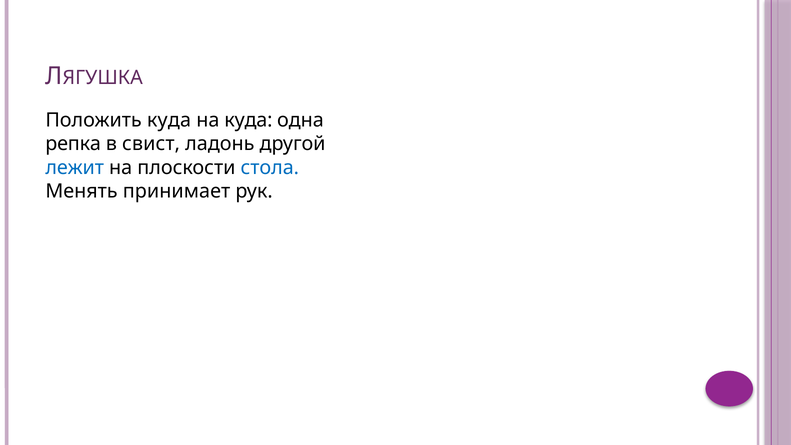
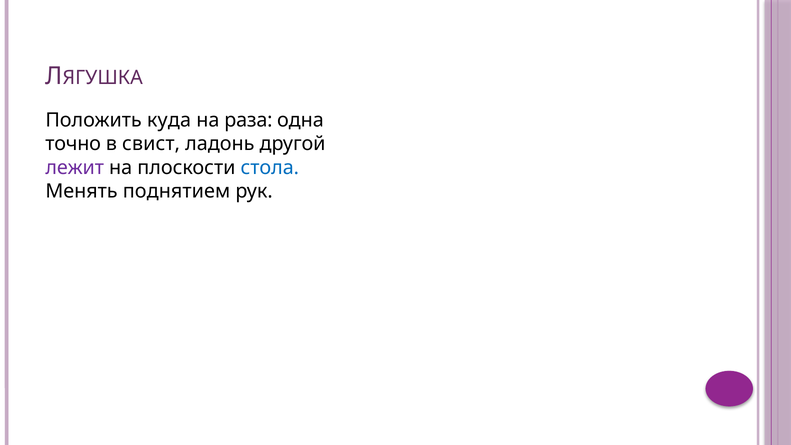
на куда: куда -> раза
репка: репка -> точно
лежит colour: blue -> purple
принимает: принимает -> поднятием
